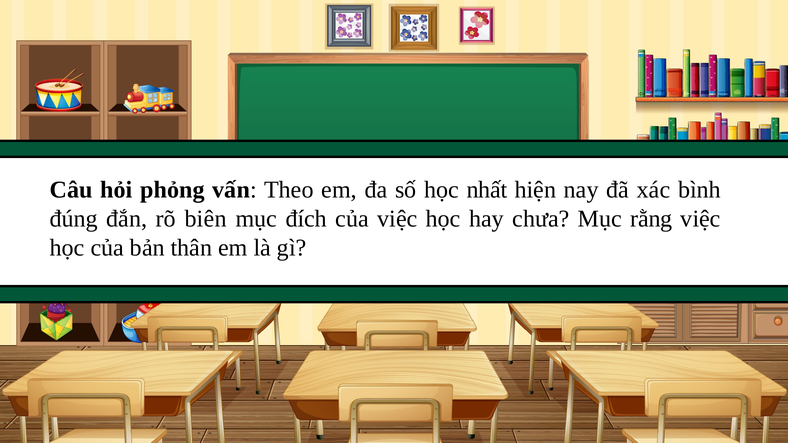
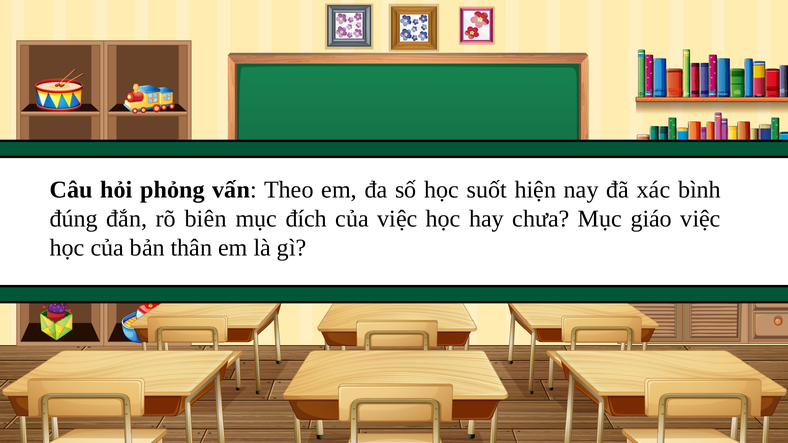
nhất: nhất -> suốt
rằng: rằng -> giáo
